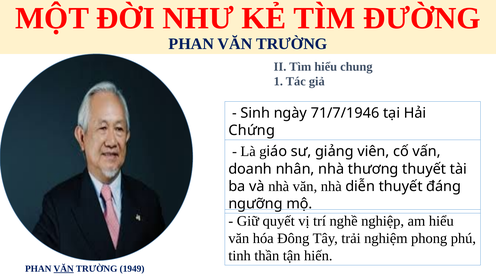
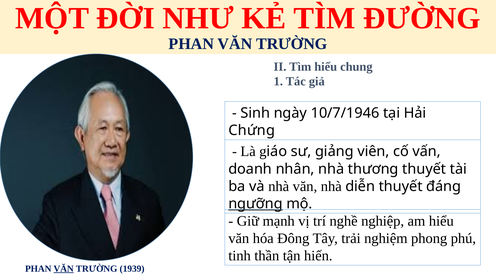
71/7/1946: 71/7/1946 -> 10/7/1946
ngưỡng underline: none -> present
quyết: quyết -> mạnh
1949: 1949 -> 1939
